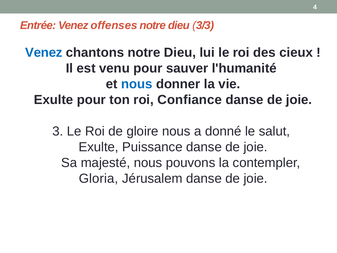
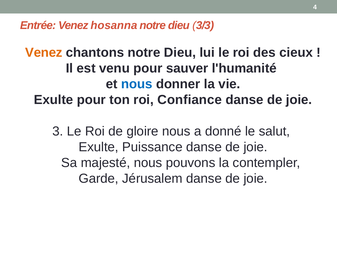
offenses: offenses -> hosanna
Venez at (44, 52) colour: blue -> orange
Gloria: Gloria -> Garde
